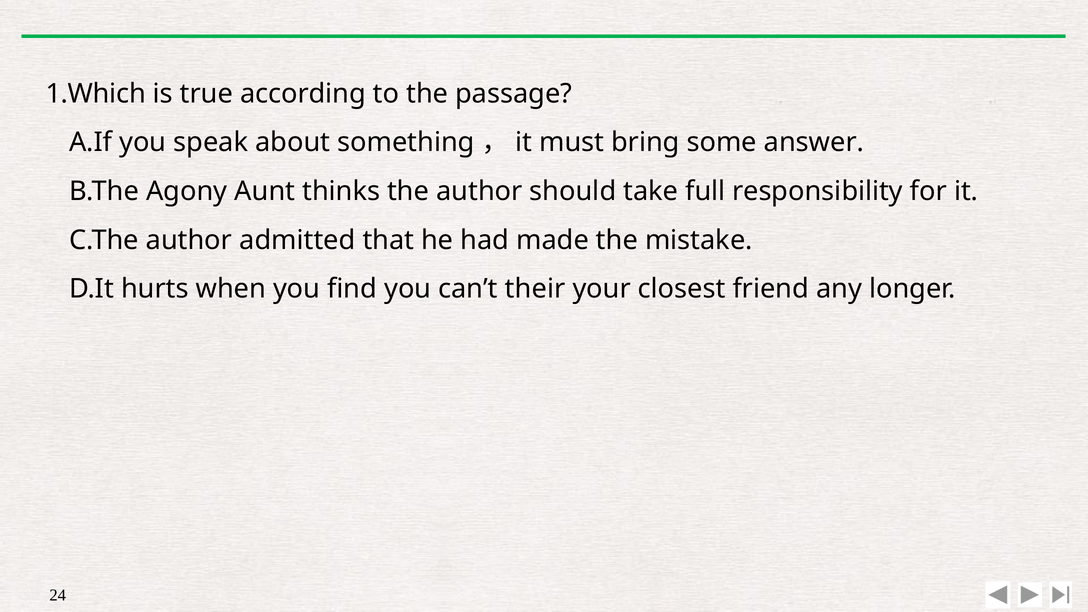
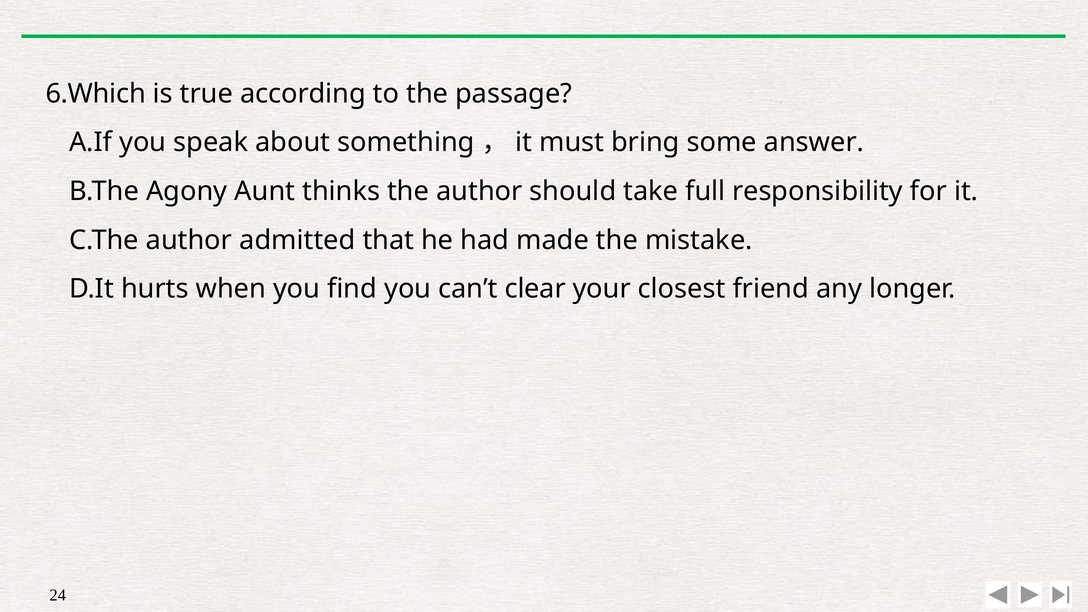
1.Which: 1.Which -> 6.Which
their: their -> clear
